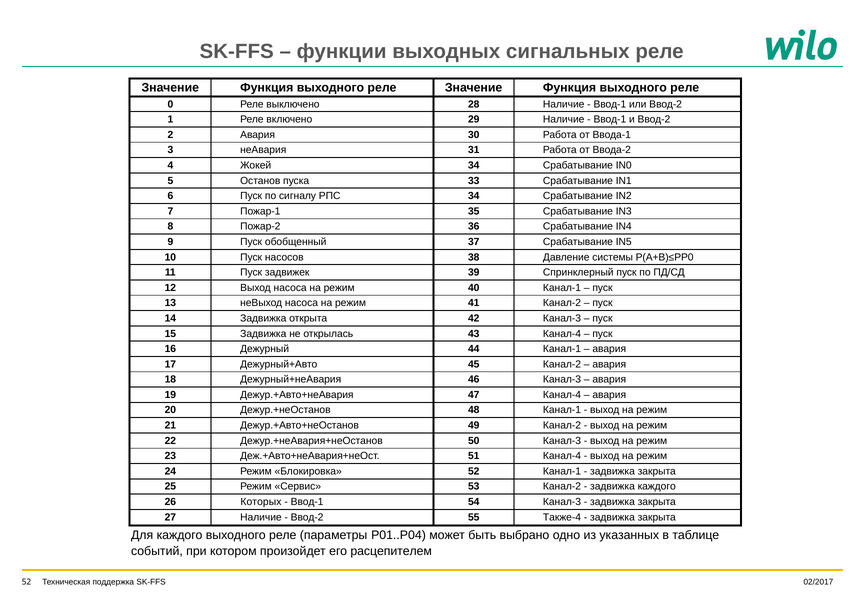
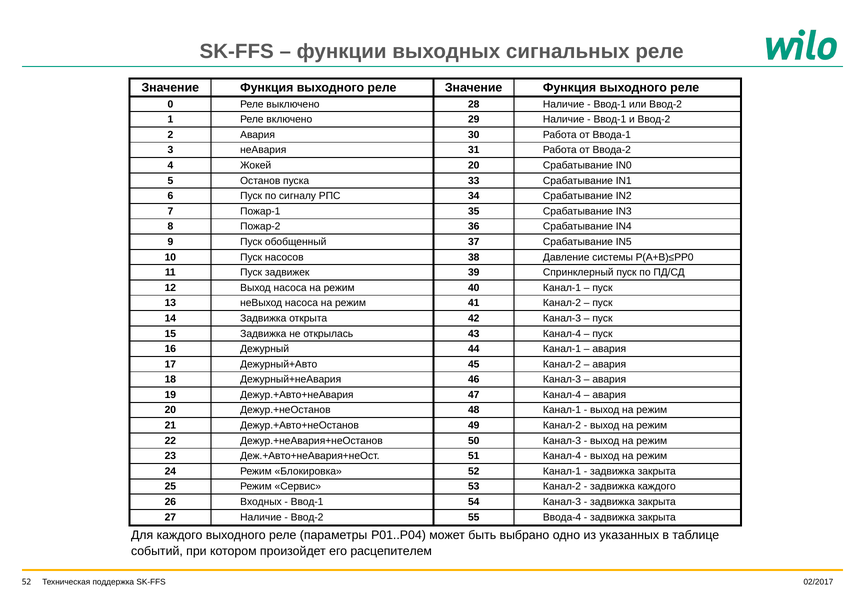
Жокей 34: 34 -> 20
Которых: Которых -> Входных
Также-4: Также-4 -> Ввода-4
